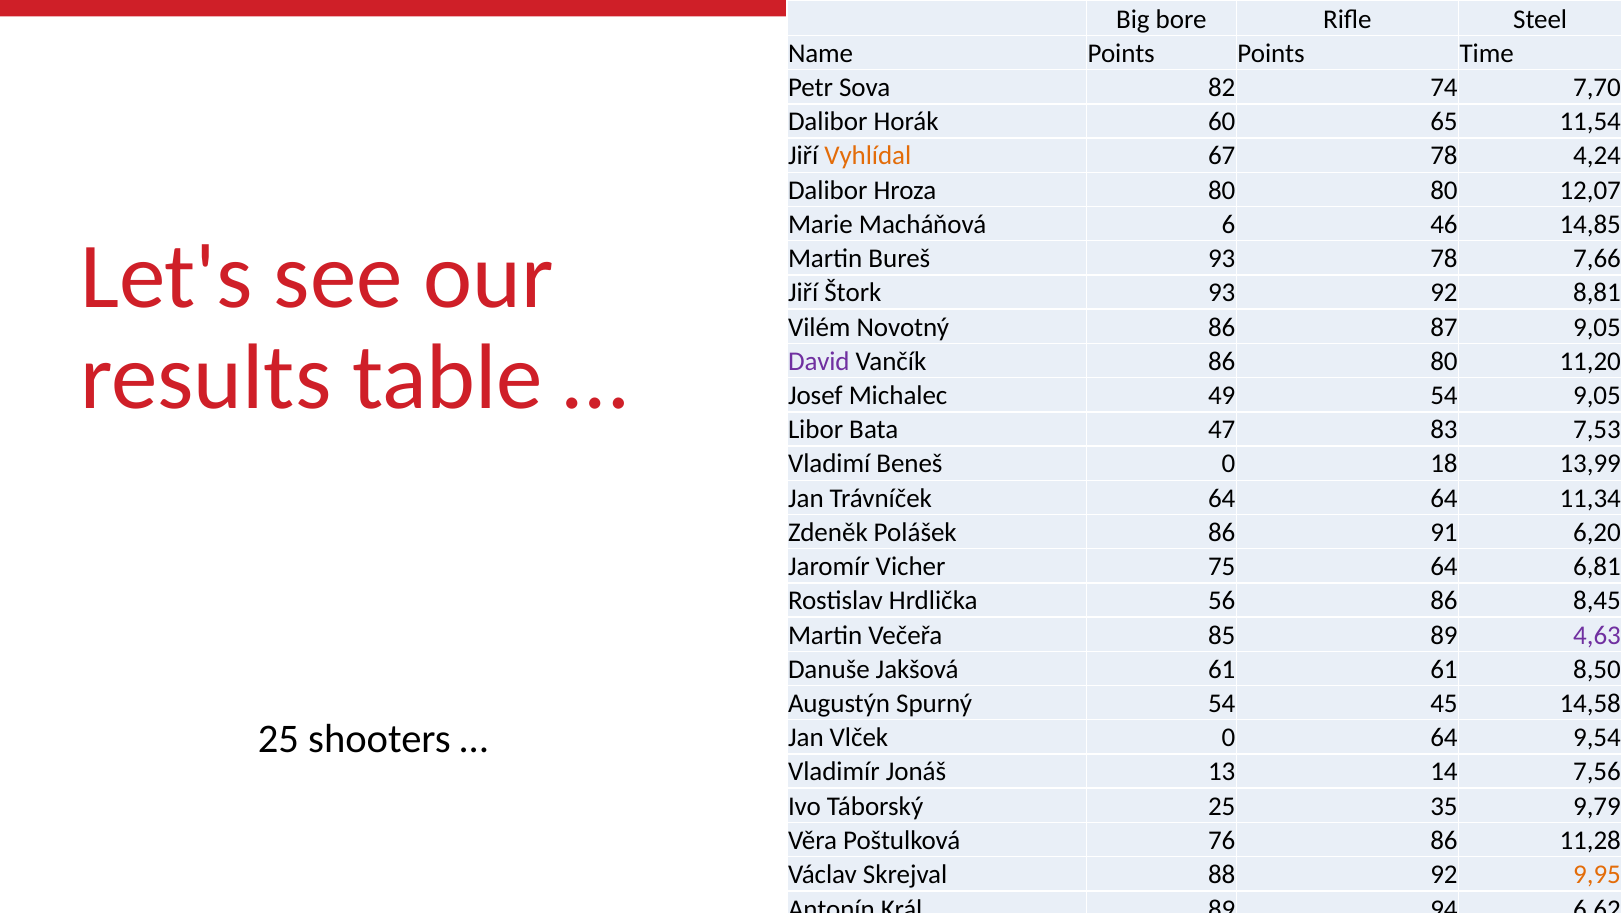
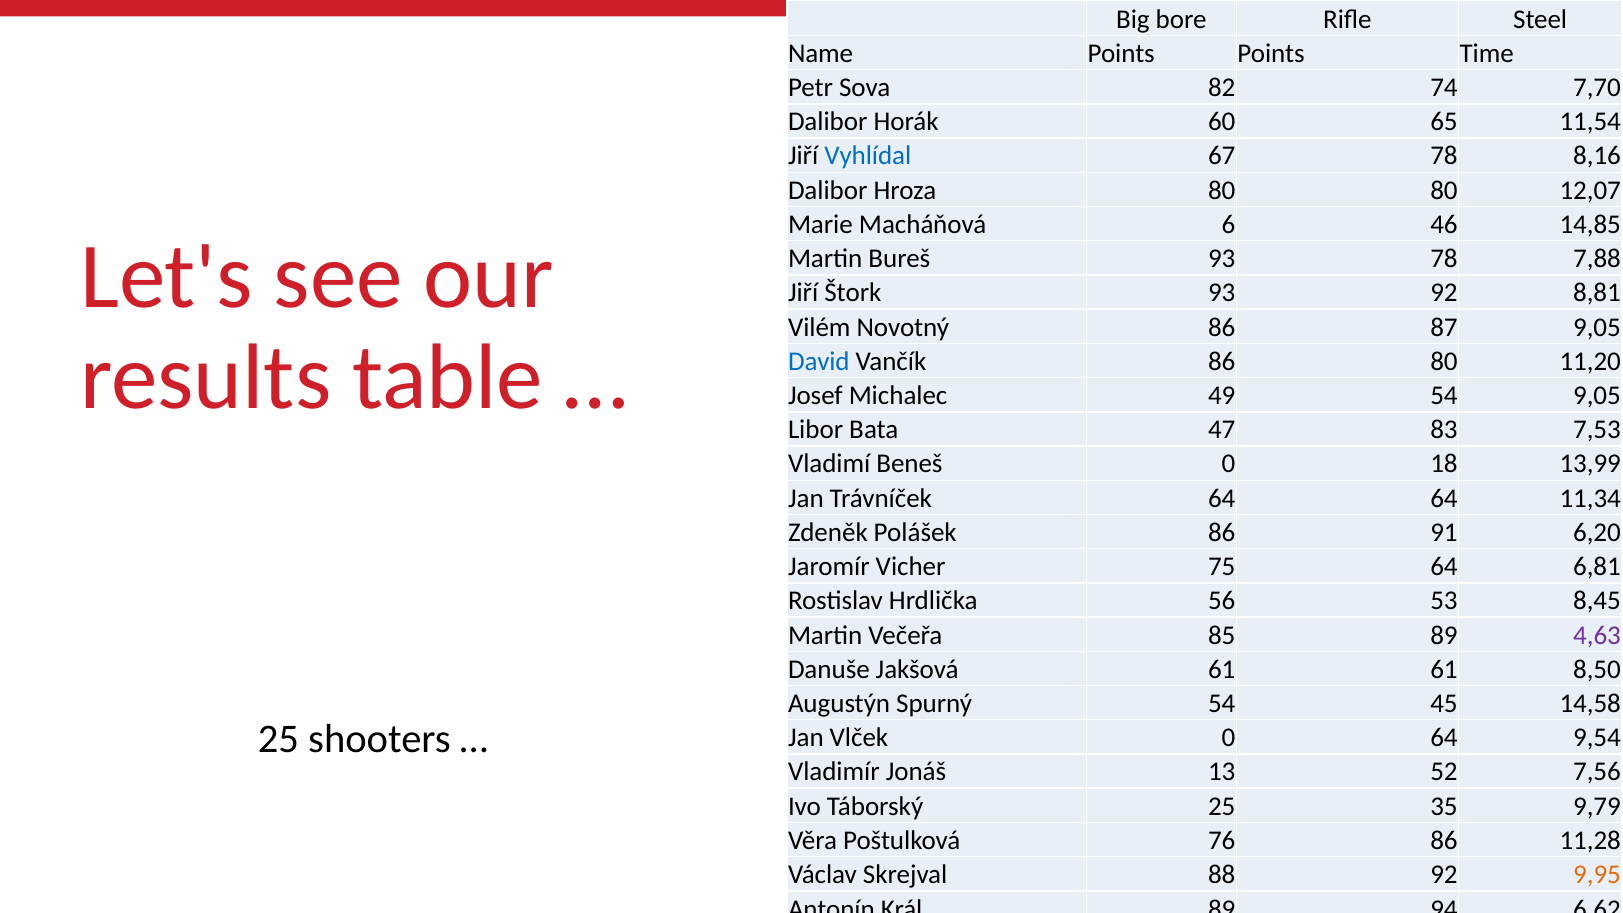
Vyhlídal colour: orange -> blue
4,24: 4,24 -> 8,16
7,66: 7,66 -> 7,88
David colour: purple -> blue
56 86: 86 -> 53
14: 14 -> 52
